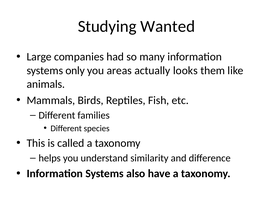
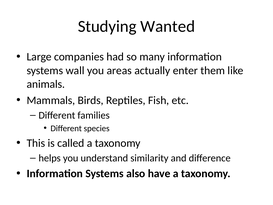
only: only -> wall
looks: looks -> enter
